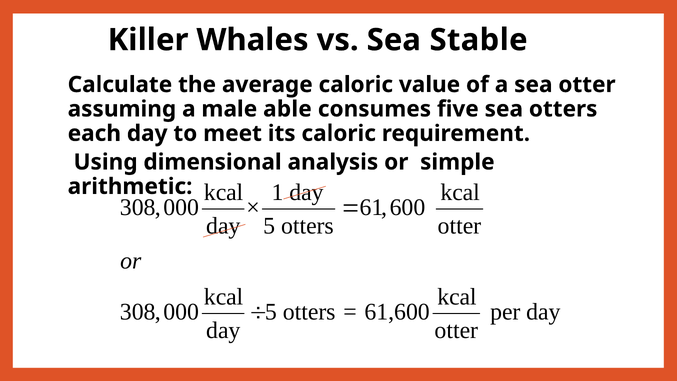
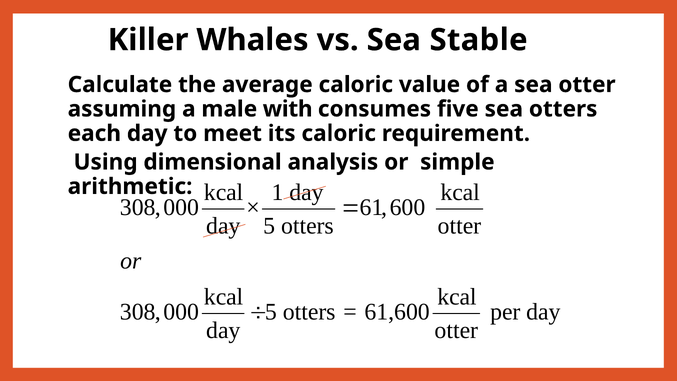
able: able -> with
